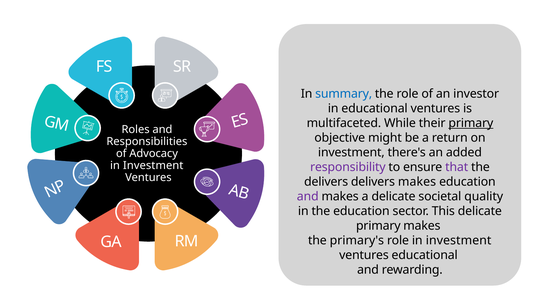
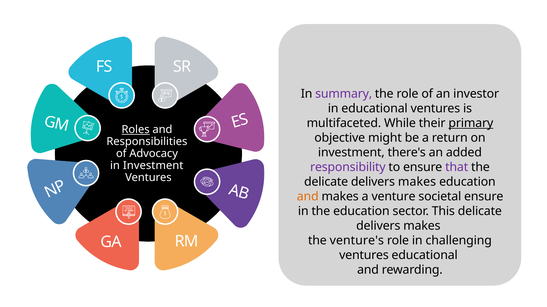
summary colour: blue -> purple
Roles underline: none -> present
delivers at (326, 182): delivers -> delicate
and at (308, 197) colour: purple -> orange
a delicate: delicate -> venture
societal quality: quality -> ensure
primary at (378, 226): primary -> delivers
primary's: primary's -> venture's
role in investment: investment -> challenging
